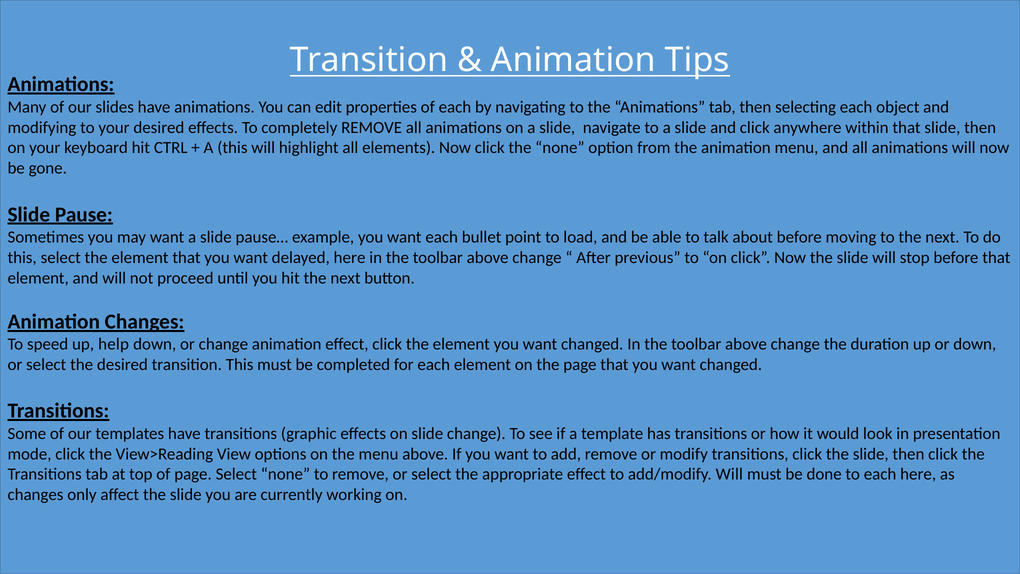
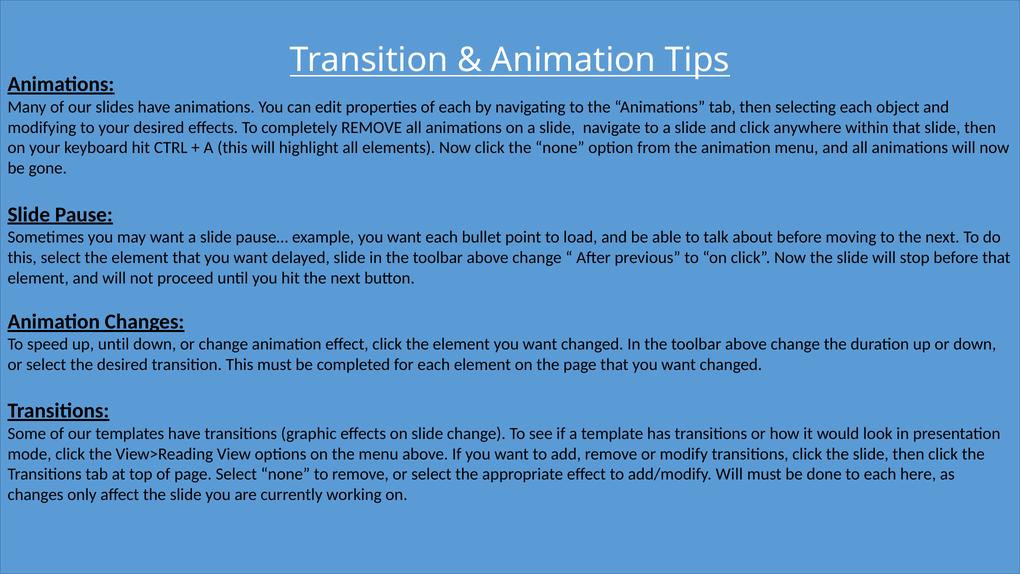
delayed here: here -> slide
up help: help -> until
